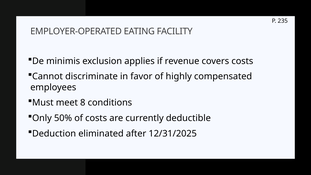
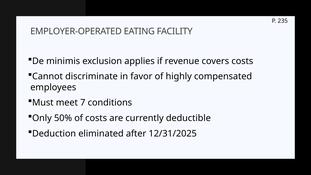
8: 8 -> 7
